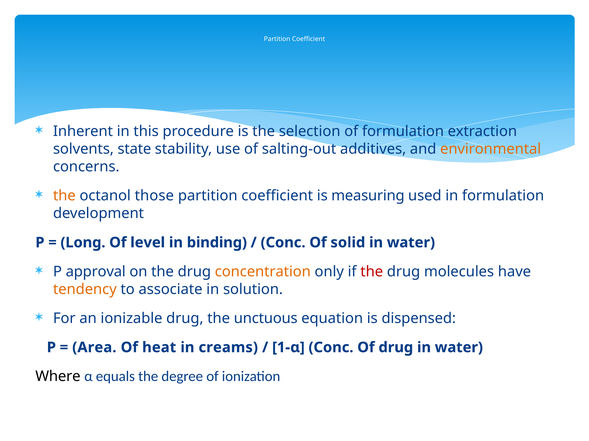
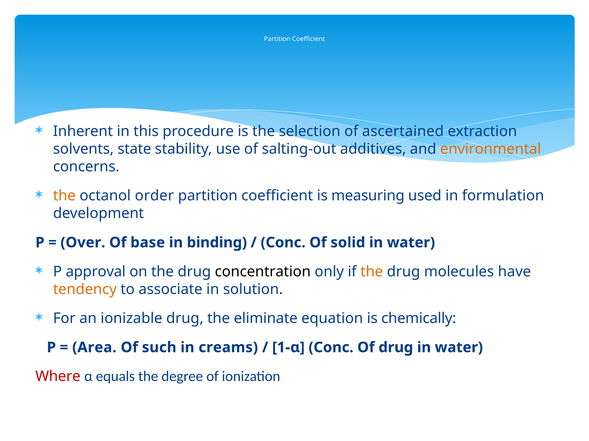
of formulation: formulation -> ascertained
those: those -> order
Long: Long -> Over
level: level -> base
concentration colour: orange -> black
the at (372, 272) colour: red -> orange
unctuous: unctuous -> eliminate
dispensed: dispensed -> chemically
heat: heat -> such
Where colour: black -> red
